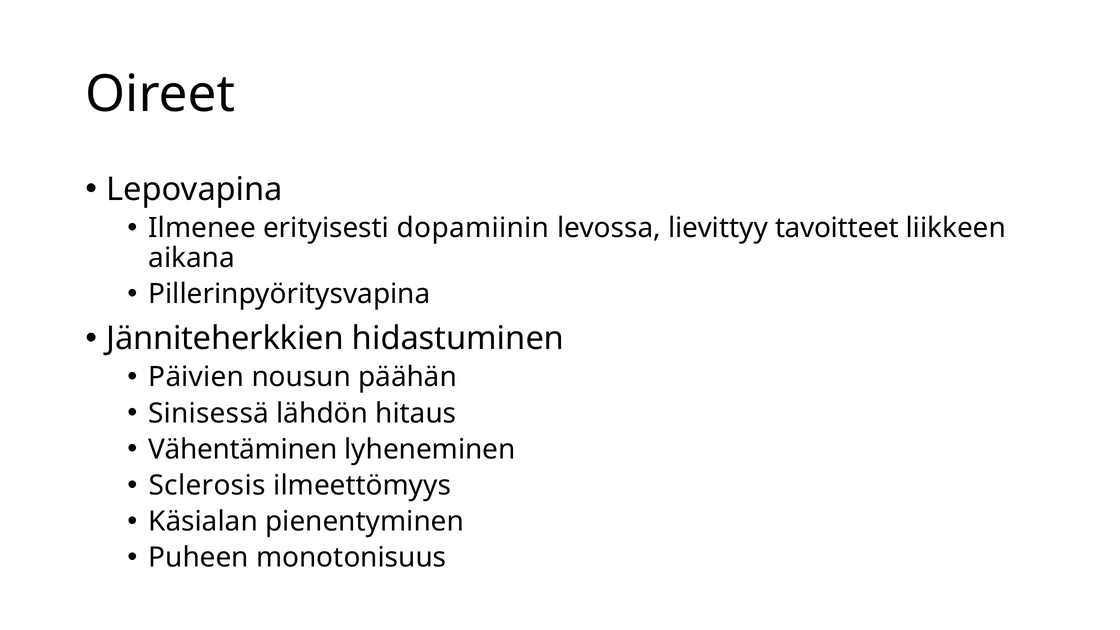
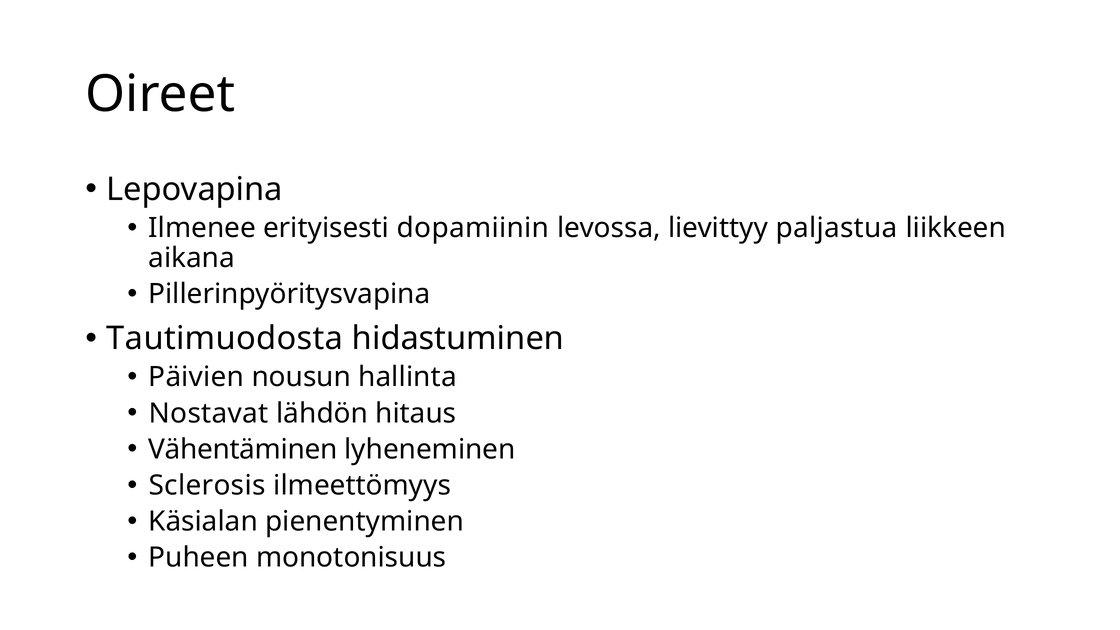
tavoitteet: tavoitteet -> paljastua
Jänniteherkkien: Jänniteherkkien -> Tautimuodosta
päähän: päähän -> hallinta
Sinisessä: Sinisessä -> Nostavat
